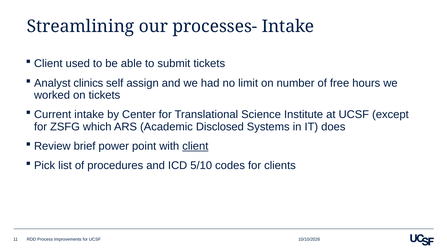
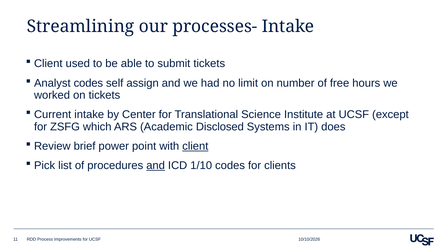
Analyst clinics: clinics -> codes
and at (156, 166) underline: none -> present
5/10: 5/10 -> 1/10
